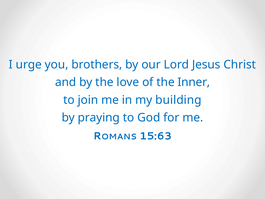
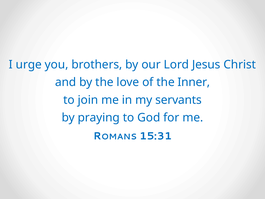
building: building -> servants
15:63: 15:63 -> 15:31
